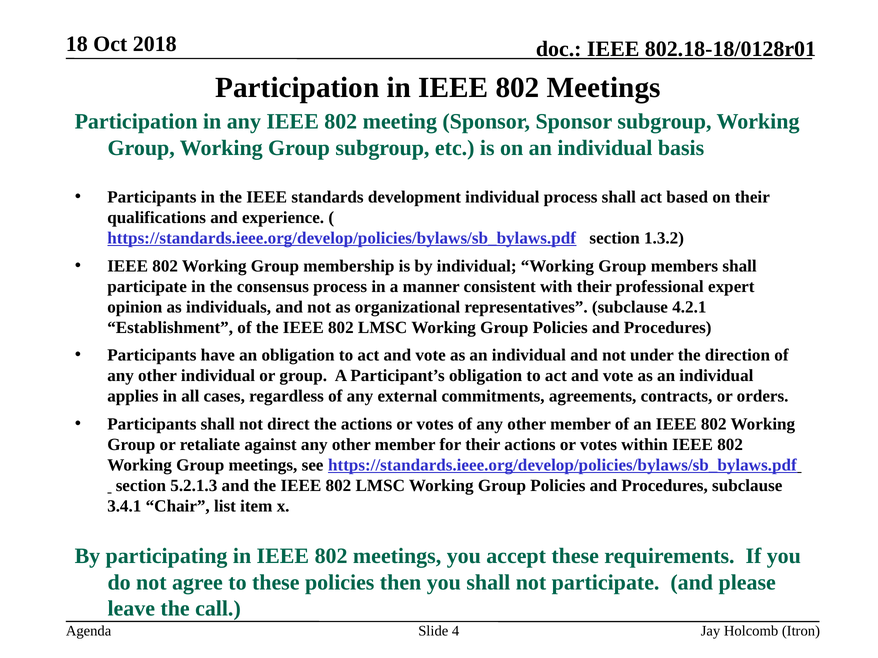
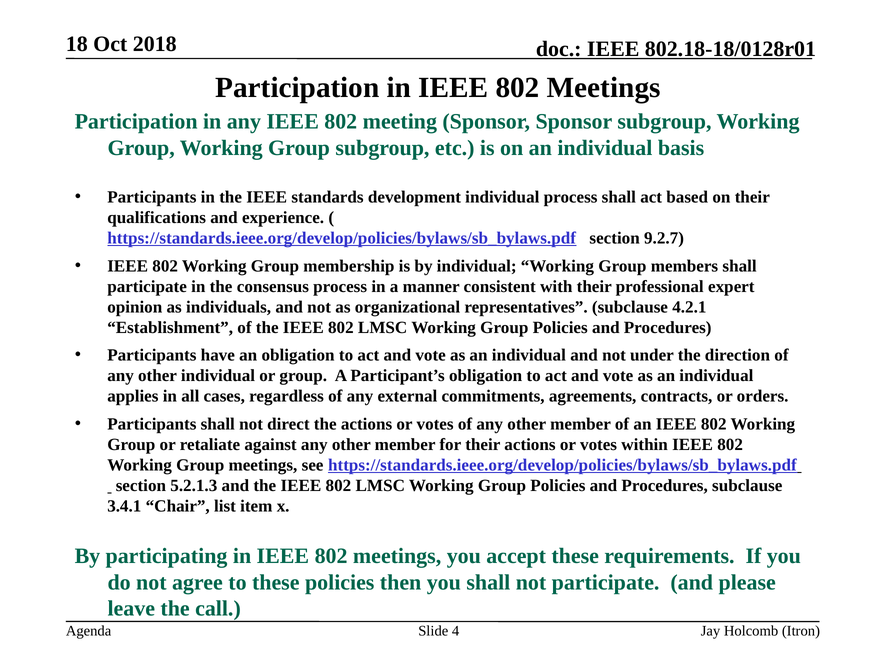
1.3.2: 1.3.2 -> 9.2.7
